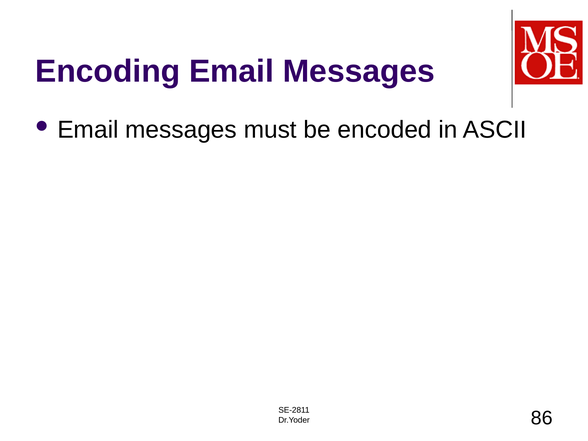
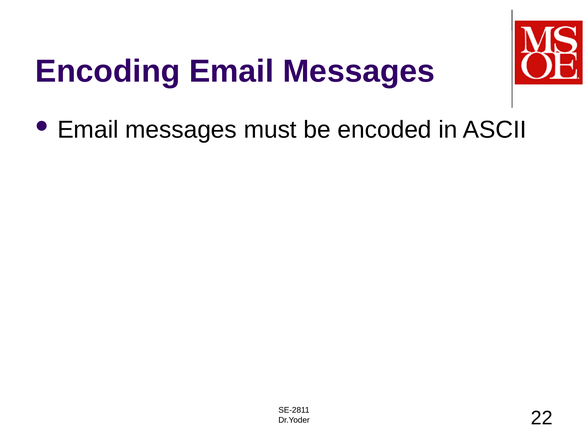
86: 86 -> 22
